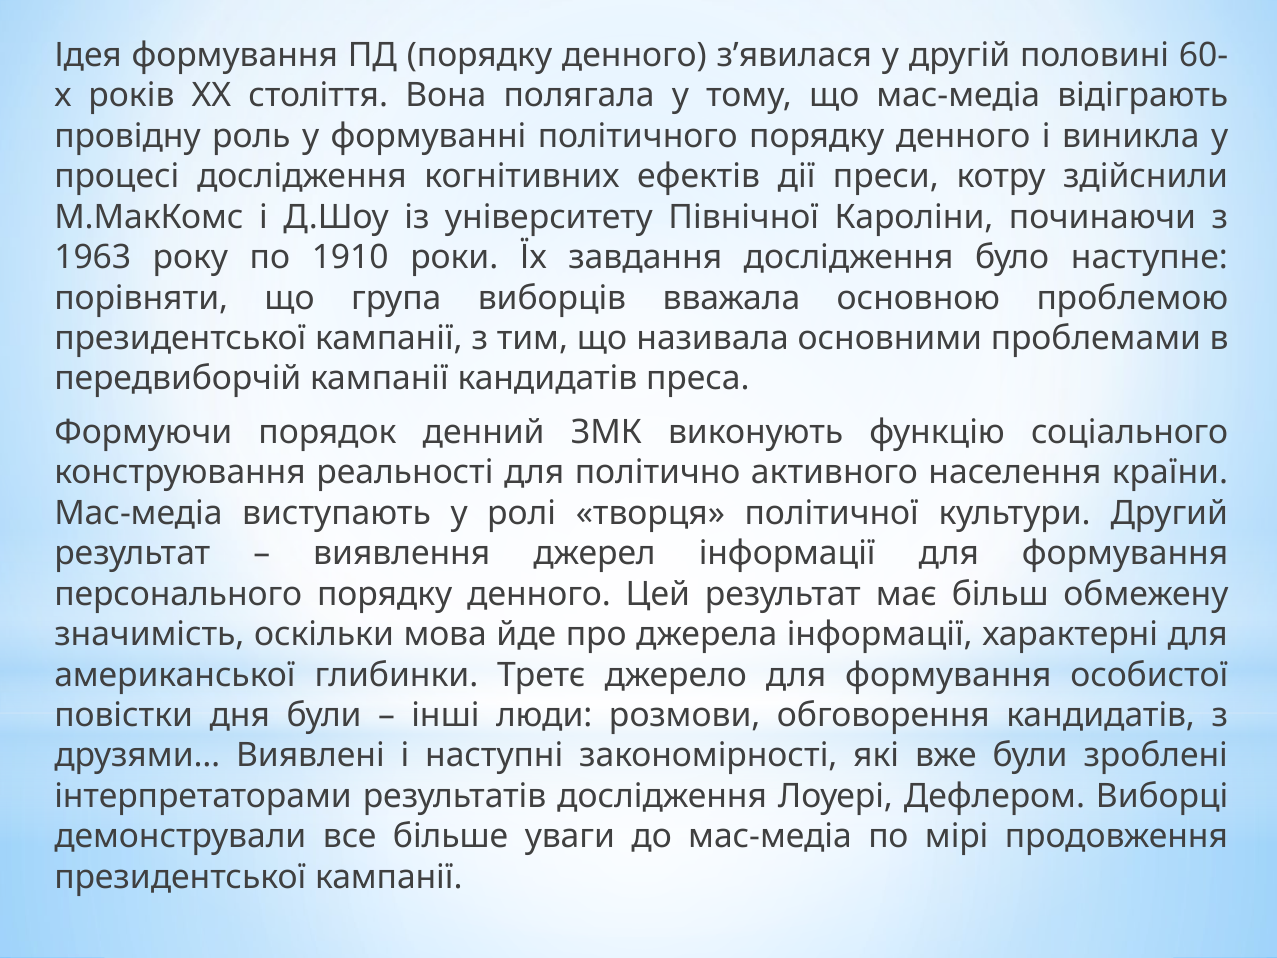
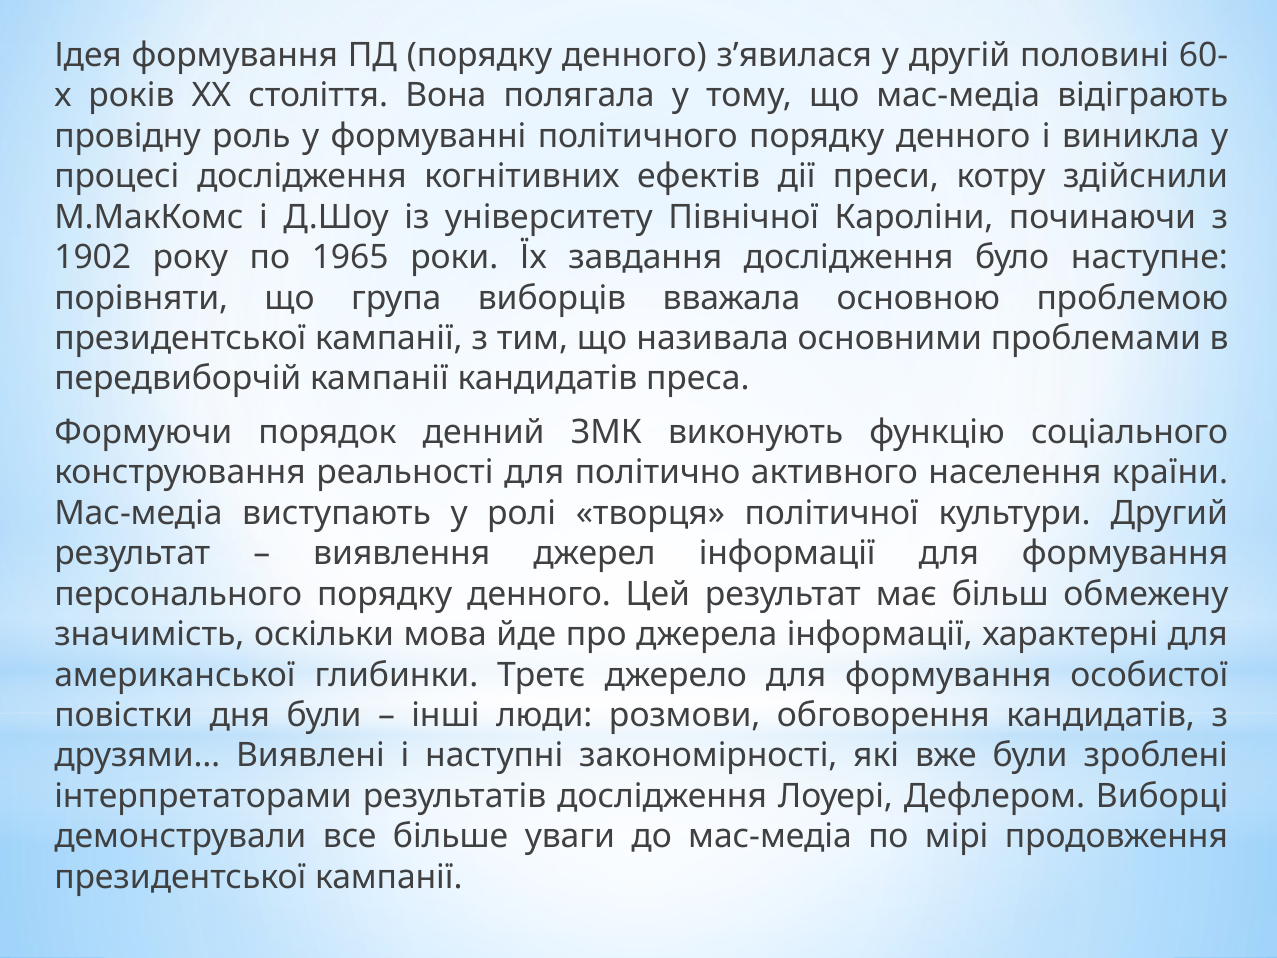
1963: 1963 -> 1902
1910: 1910 -> 1965
